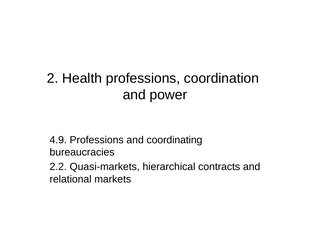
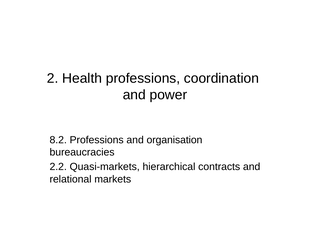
4.9: 4.9 -> 8.2
coordinating: coordinating -> organisation
